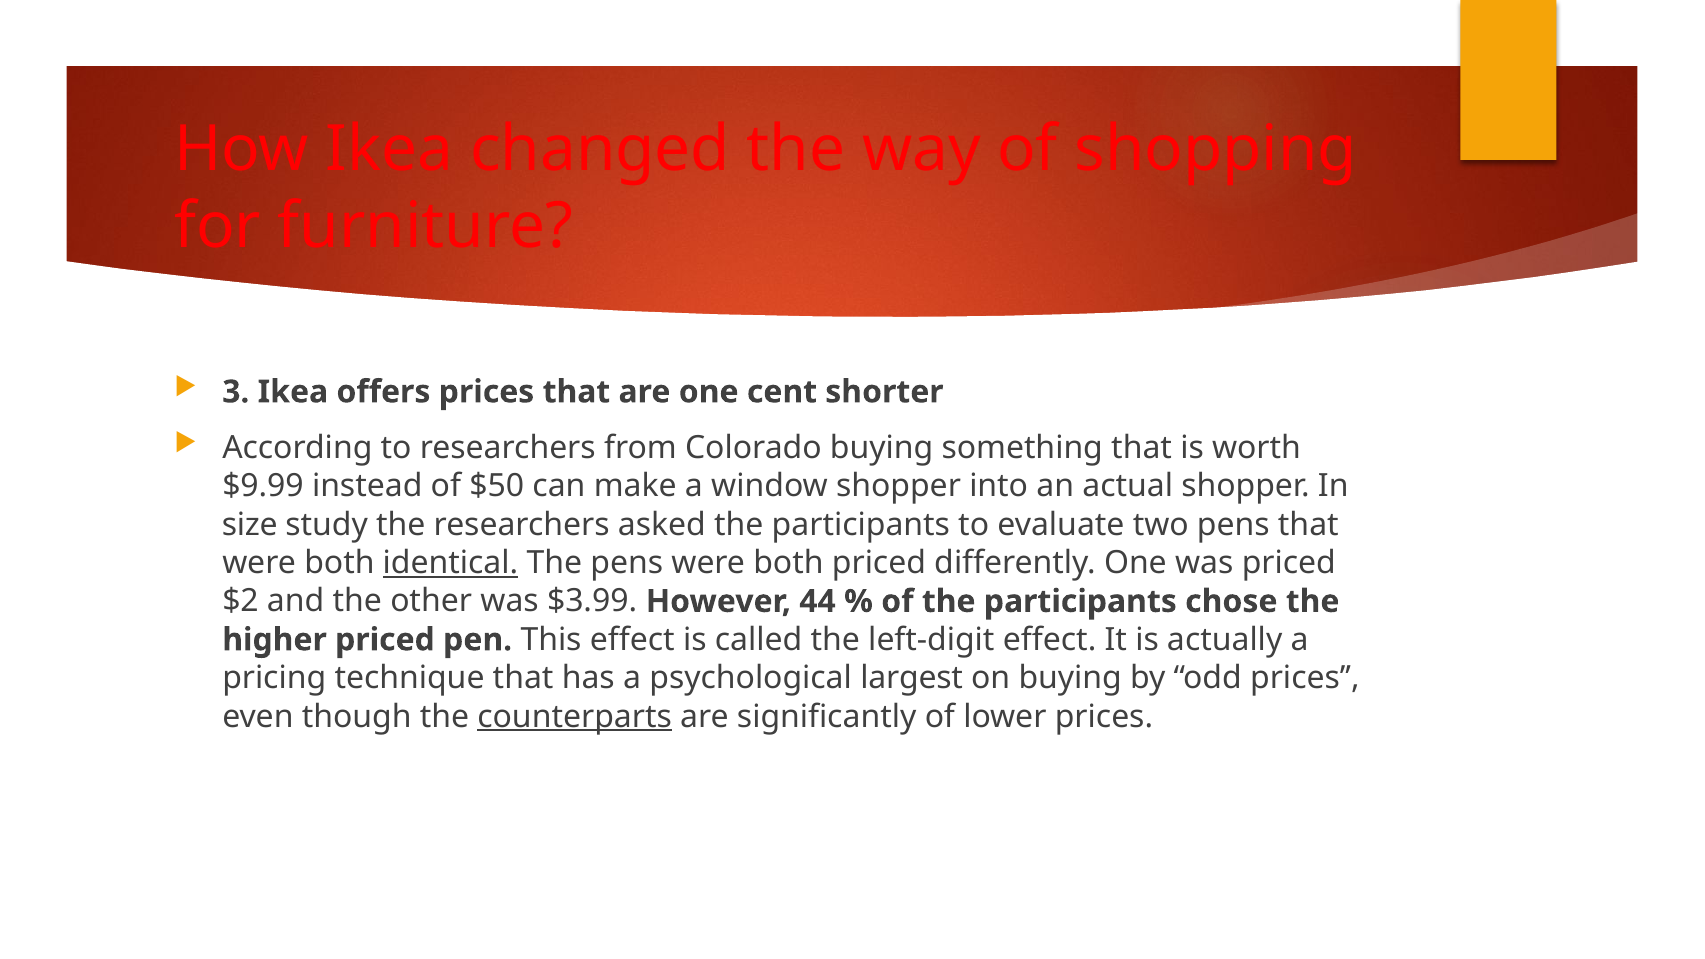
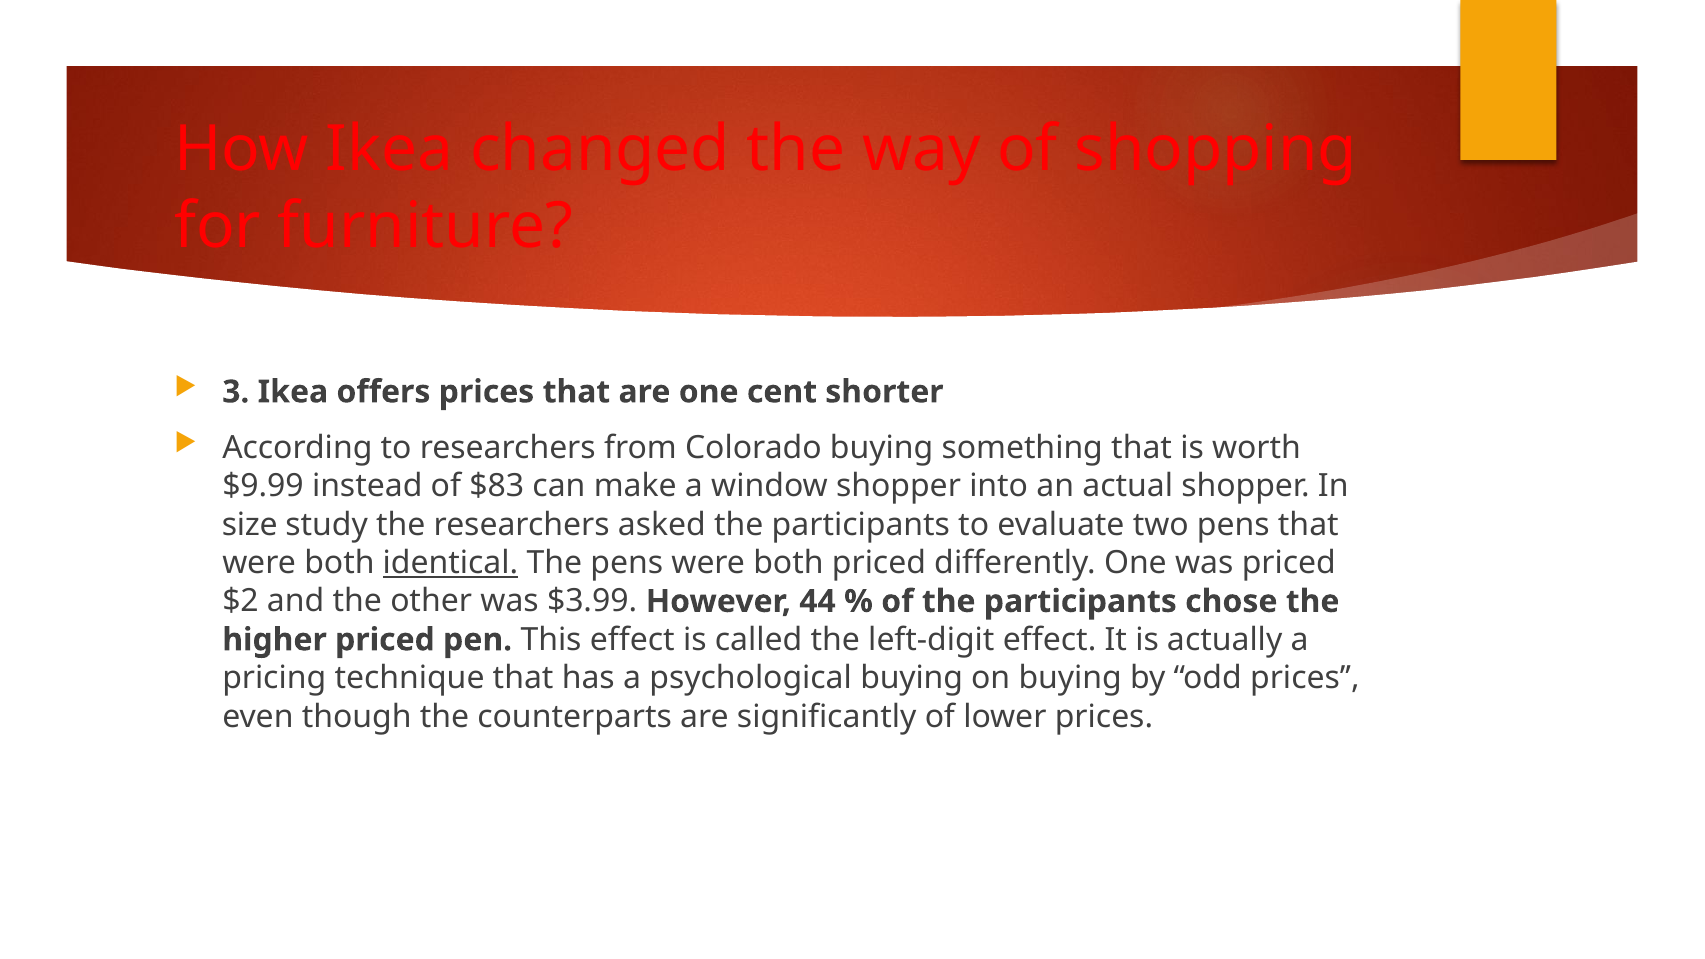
$50: $50 -> $83
psychological largest: largest -> buying
counterparts underline: present -> none
